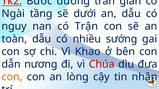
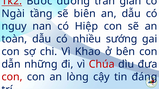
dưới: dưới -> biên
Trận: Trận -> Hiệp
nương: nương -> những
con at (12, 77) colour: orange -> red
nhận: nhận -> đáng
